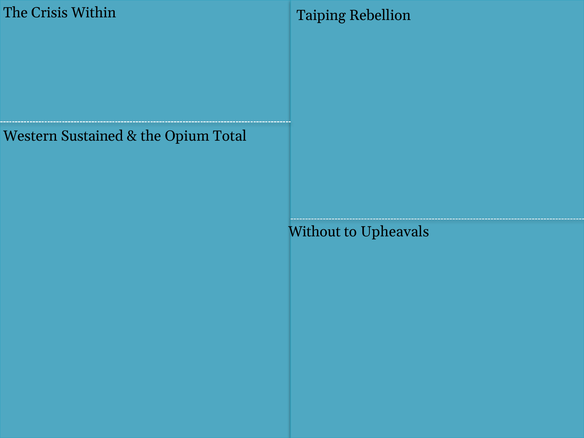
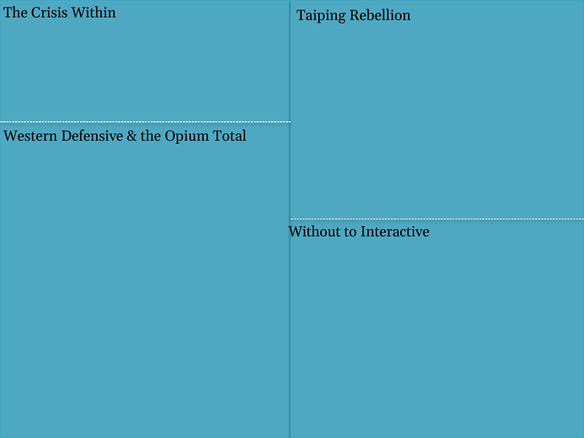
Sustained: Sustained -> Defensive
Upheavals: Upheavals -> Interactive
